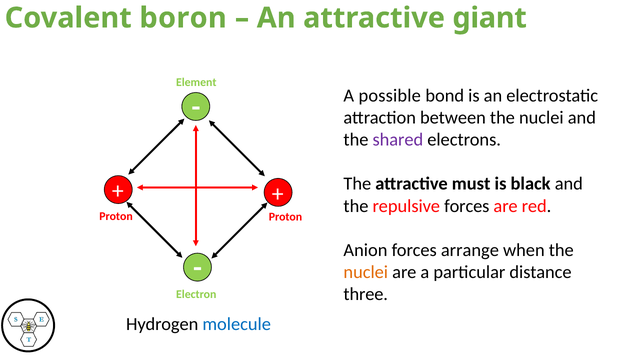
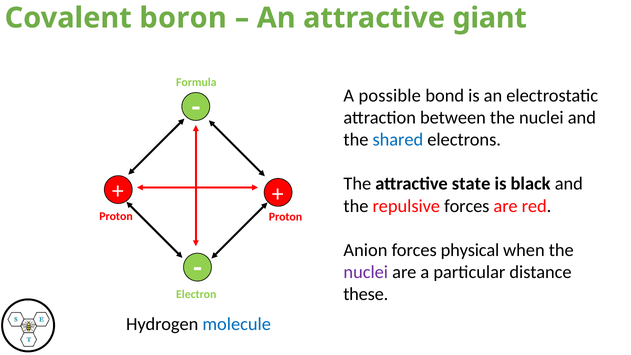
Element: Element -> Formula
shared colour: purple -> blue
must: must -> state
arrange: arrange -> physical
nuclei at (366, 272) colour: orange -> purple
three: three -> these
